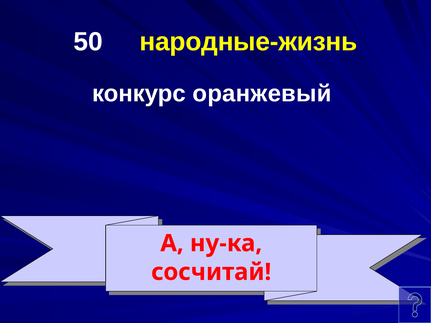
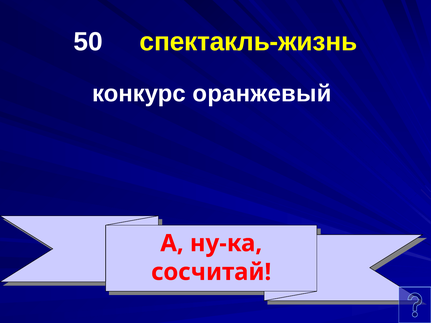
народные-жизнь: народные-жизнь -> спектакль-жизнь
